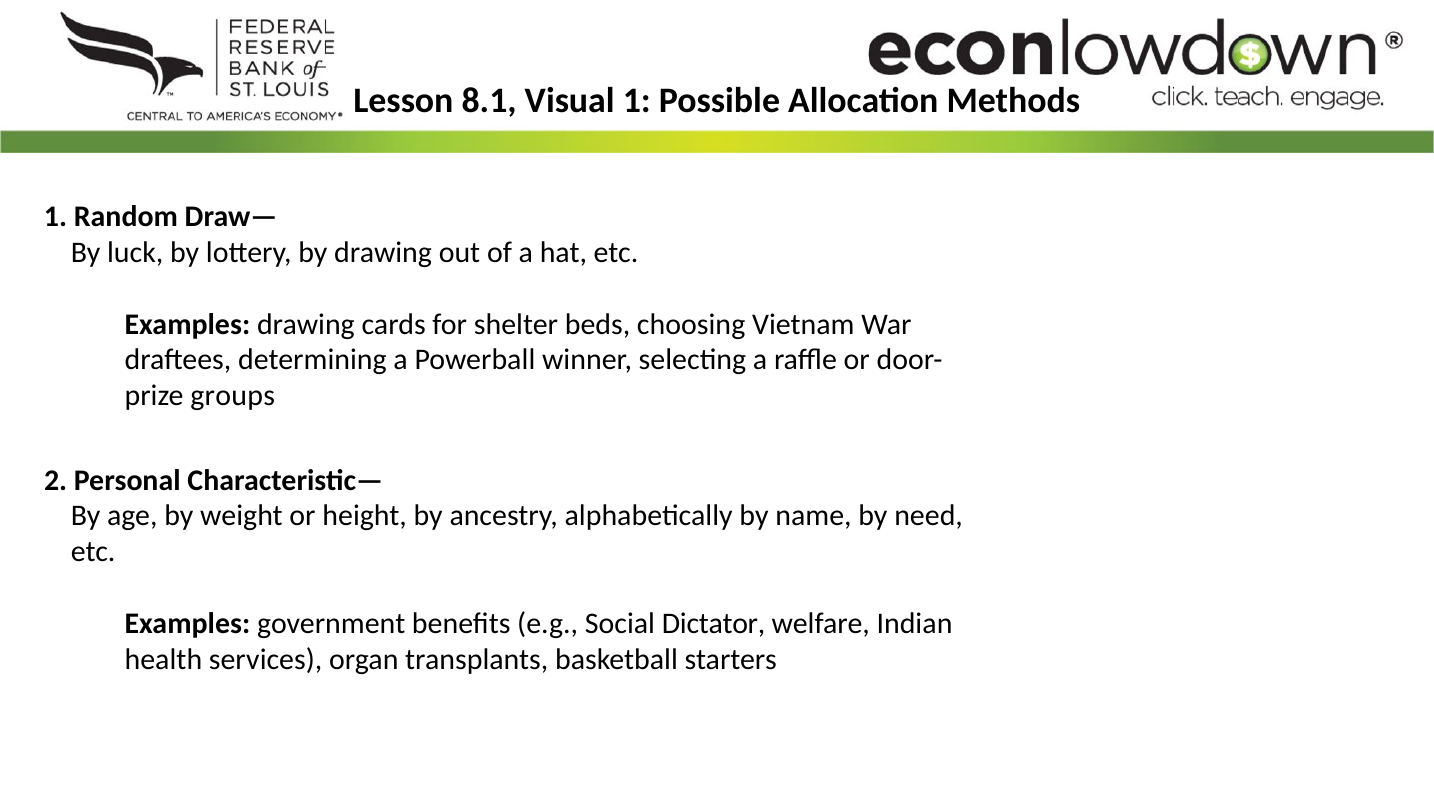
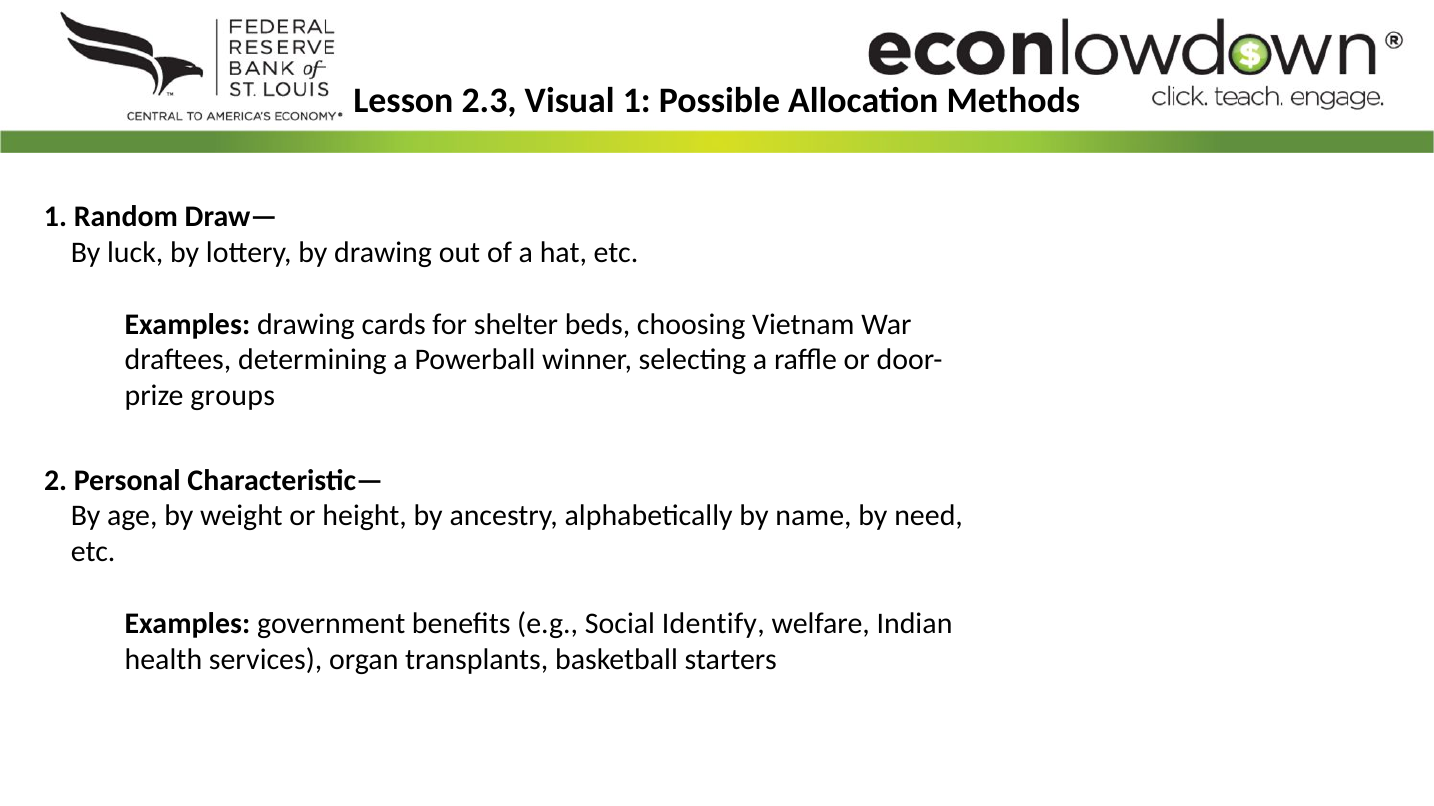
8.1: 8.1 -> 2.3
Dictator: Dictator -> Identify
